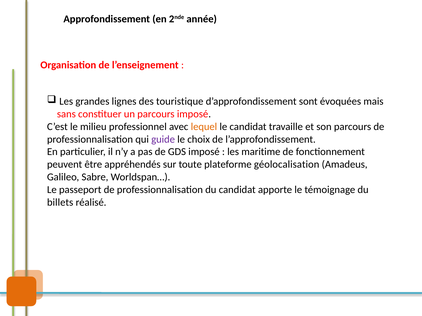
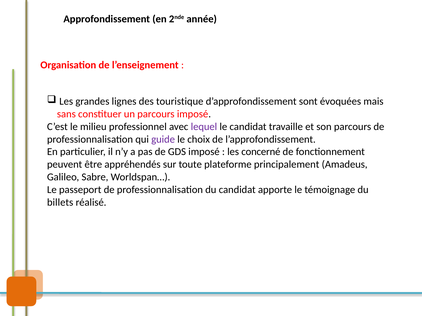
lequel colour: orange -> purple
maritime: maritime -> concerné
géolocalisation: géolocalisation -> principalement
